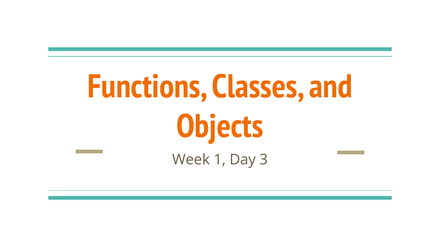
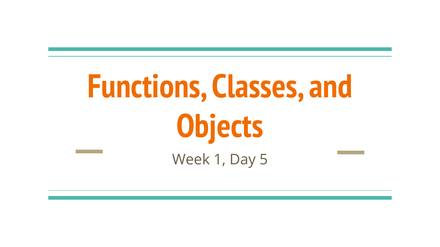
3: 3 -> 5
